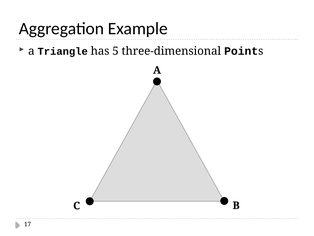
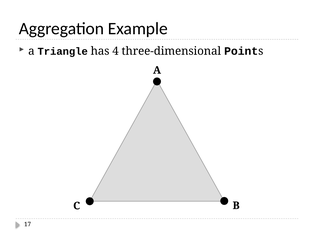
5: 5 -> 4
